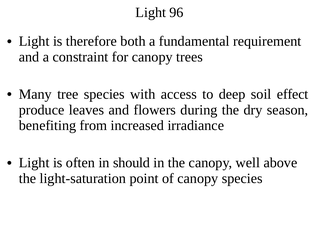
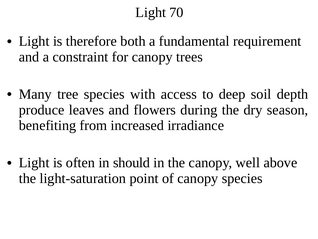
96: 96 -> 70
effect: effect -> depth
